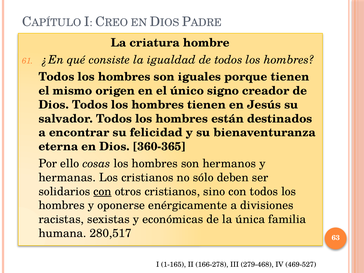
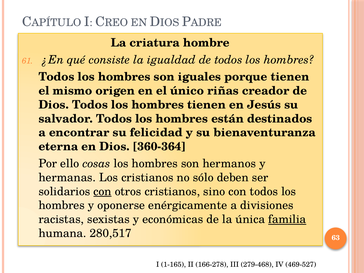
signo: signo -> riñas
360-365: 360-365 -> 360-364
familia underline: none -> present
